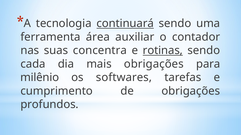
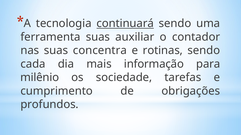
ferramenta área: área -> suas
rotinas underline: present -> none
mais obrigações: obrigações -> informação
softwares: softwares -> sociedade
